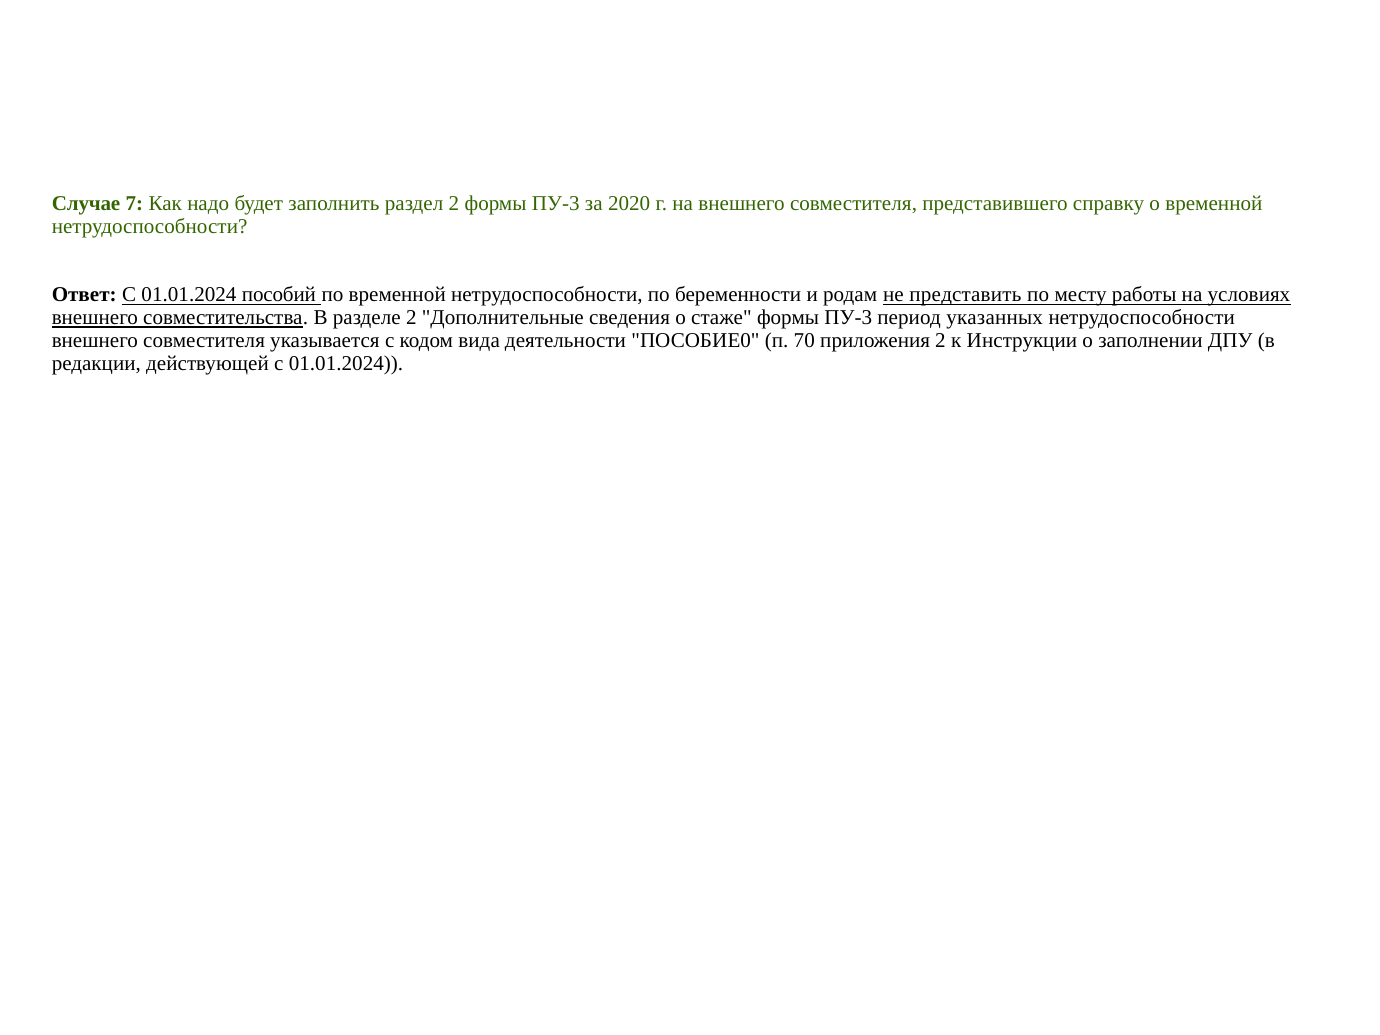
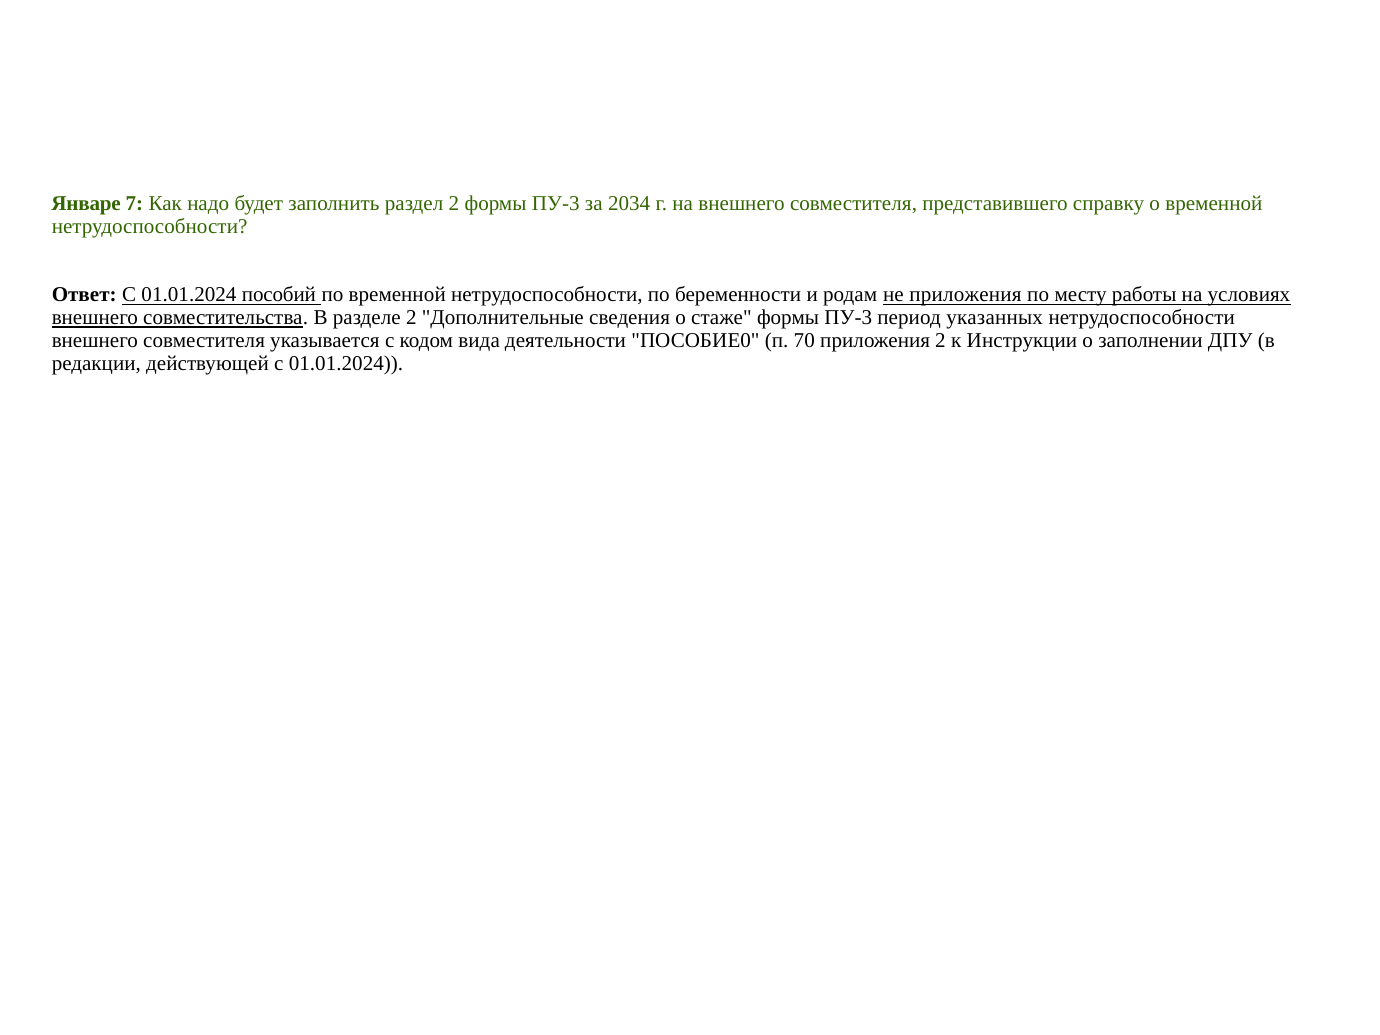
Случае: Случае -> Январе
2020: 2020 -> 2034
не представить: представить -> приложения
